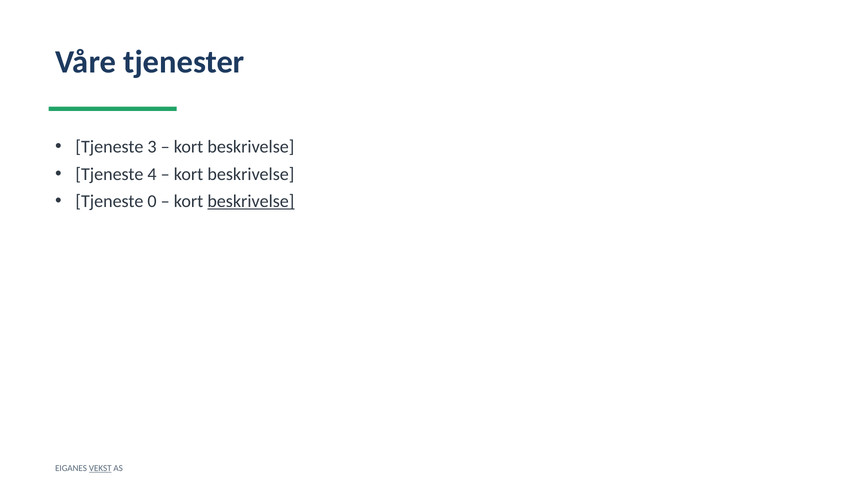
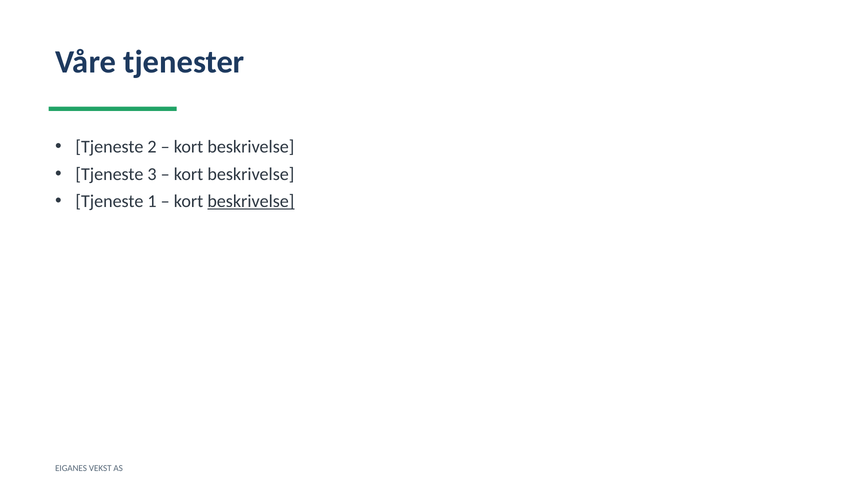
3: 3 -> 2
4: 4 -> 3
0: 0 -> 1
VEKST underline: present -> none
